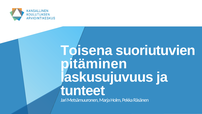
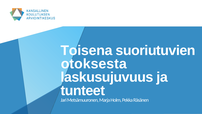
pitäminen: pitäminen -> otoksesta
